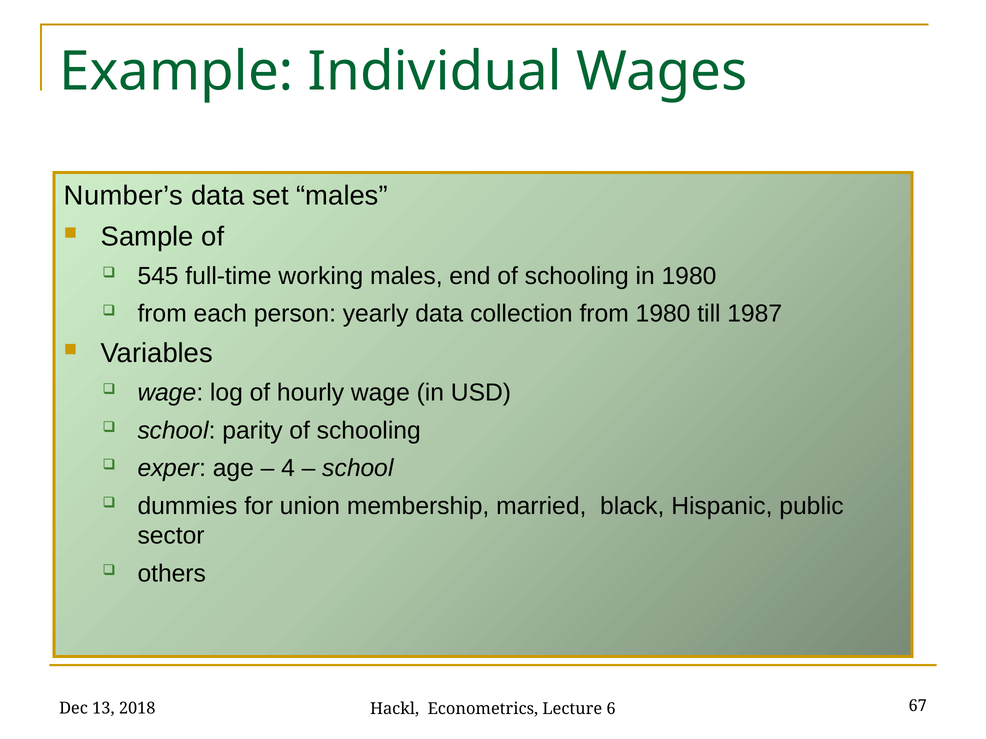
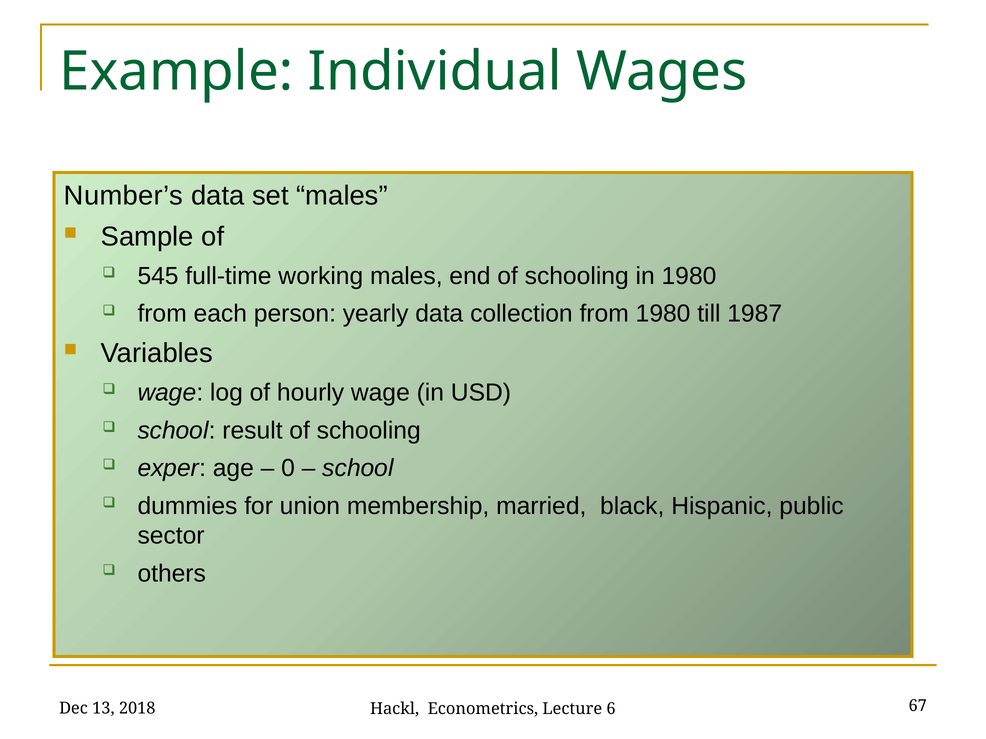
parity: parity -> result
4: 4 -> 0
